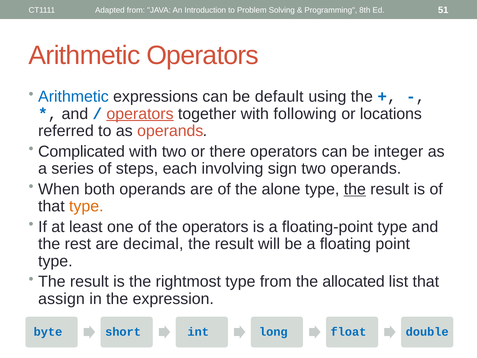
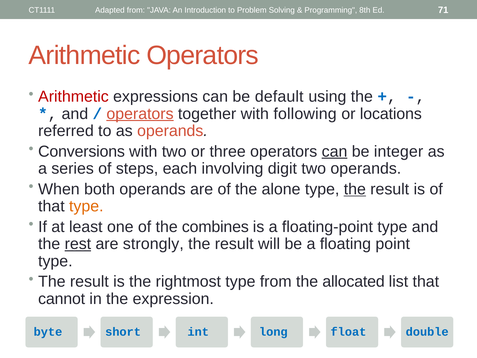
51: 51 -> 71
Arithmetic at (73, 97) colour: blue -> red
Complicated: Complicated -> Conversions
there: there -> three
can at (335, 151) underline: none -> present
sign: sign -> digit
the operators: operators -> combines
rest underline: none -> present
decimal: decimal -> strongly
assign: assign -> cannot
